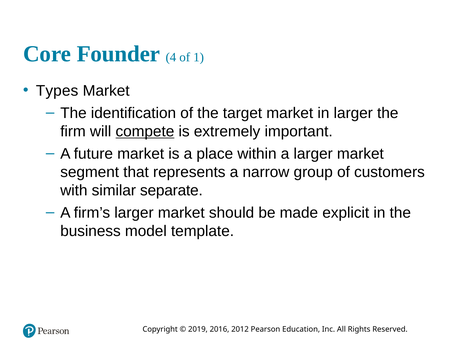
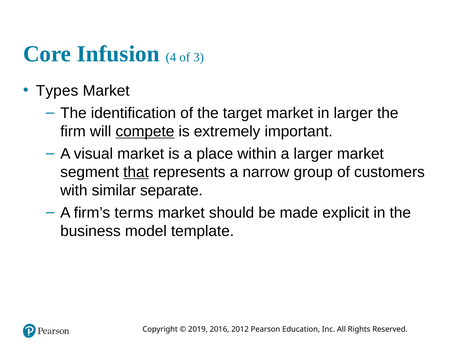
Founder: Founder -> Infusion
1: 1 -> 3
future: future -> visual
that underline: none -> present
firm’s larger: larger -> terms
